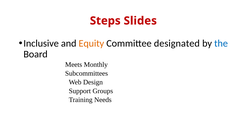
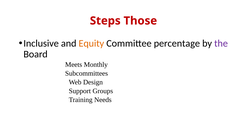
Slides: Slides -> Those
designated: designated -> percentage
the colour: blue -> purple
